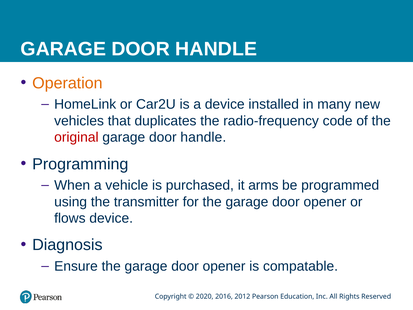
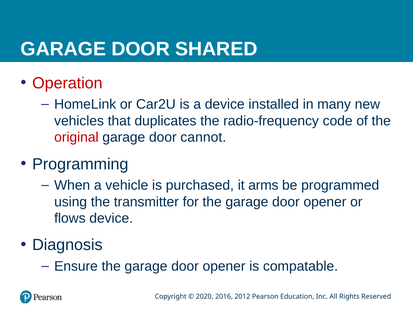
HANDLE at (216, 49): HANDLE -> SHARED
Operation colour: orange -> red
handle at (203, 137): handle -> cannot
